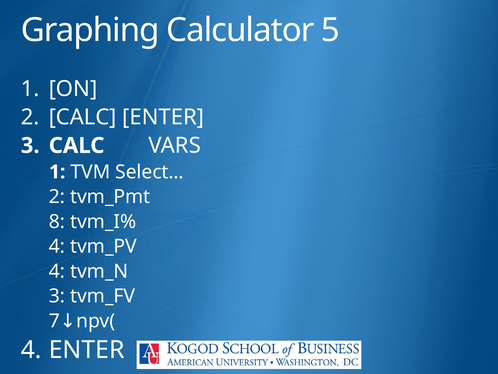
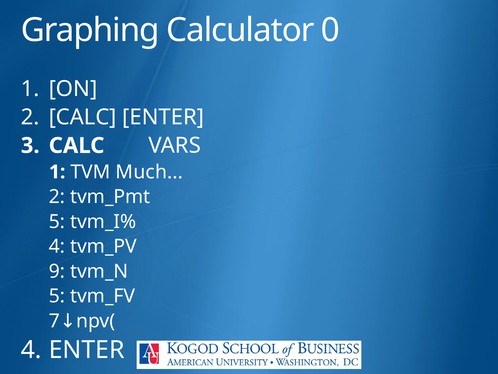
5: 5 -> 0
Select: Select -> Much
8 at (57, 221): 8 -> 5
4 at (57, 271): 4 -> 9
3 at (57, 296): 3 -> 5
